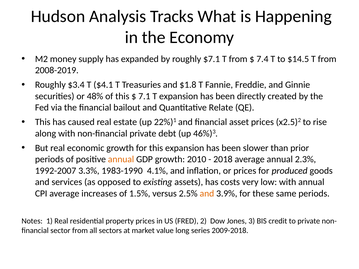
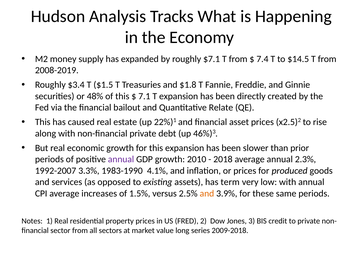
$4.1: $4.1 -> $1.5
annual at (121, 159) colour: orange -> purple
costs: costs -> term
